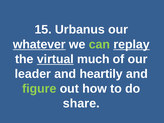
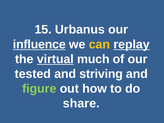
whatever: whatever -> influence
can colour: light green -> yellow
leader: leader -> tested
heartily: heartily -> striving
